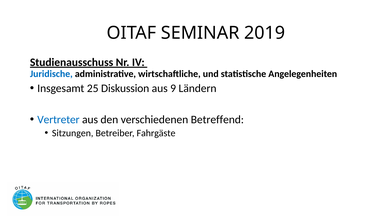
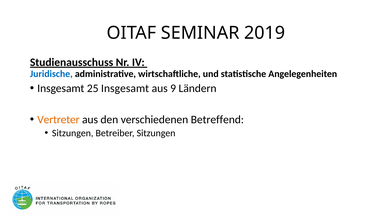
25 Diskussion: Diskussion -> Insgesamt
Vertreter colour: blue -> orange
Betreiber Fahrgäste: Fahrgäste -> Sitzungen
